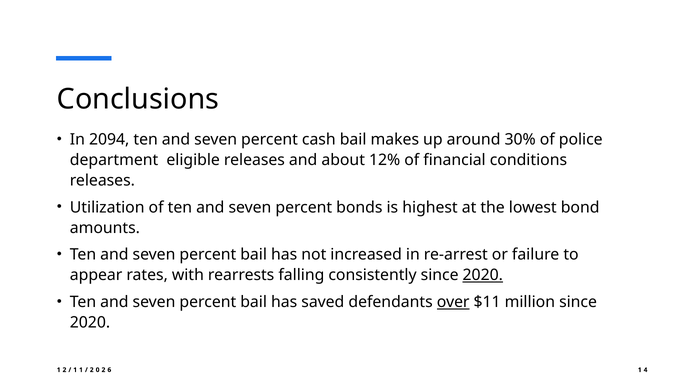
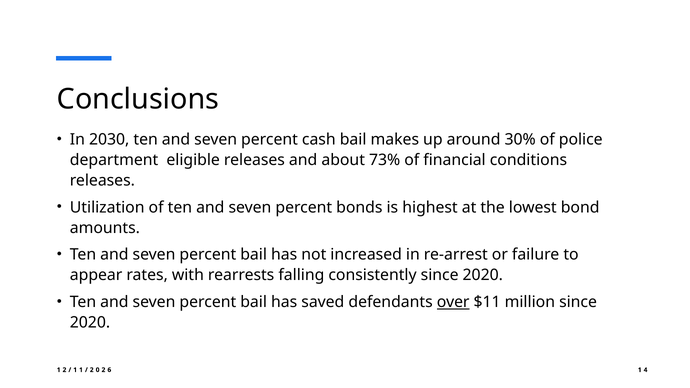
2094: 2094 -> 2030
12%: 12% -> 73%
2020 at (483, 275) underline: present -> none
